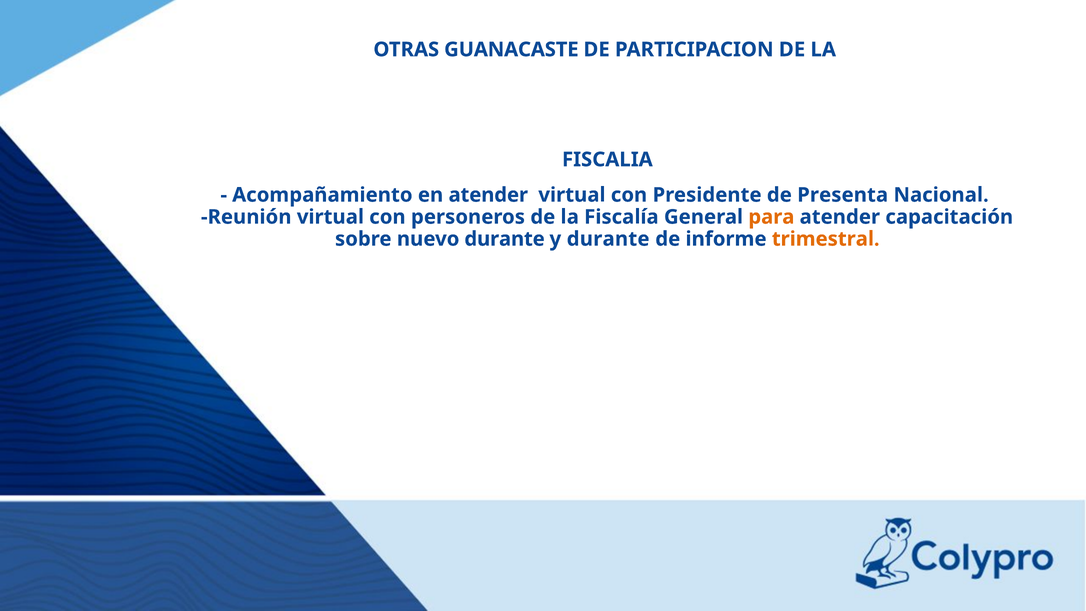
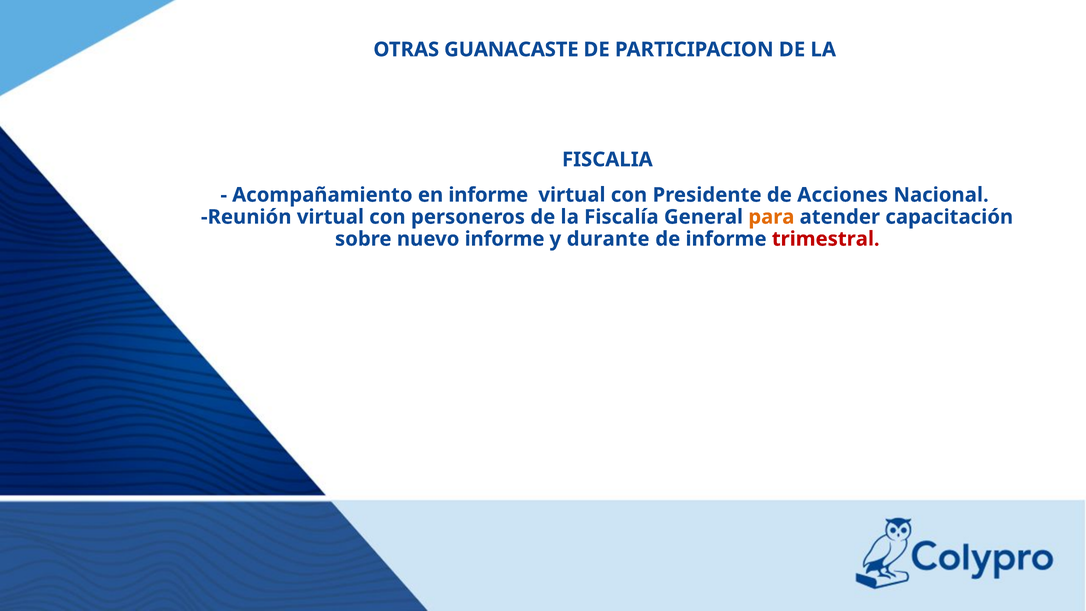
en atender: atender -> informe
Presenta: Presenta -> Acciones
nuevo durante: durante -> informe
trimestral colour: orange -> red
